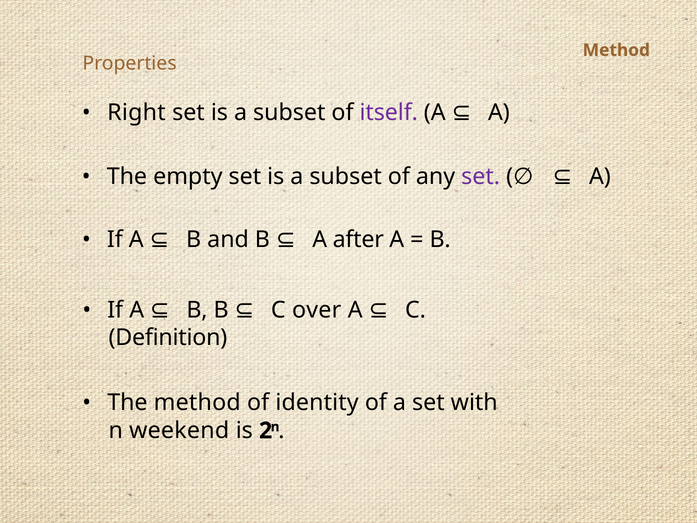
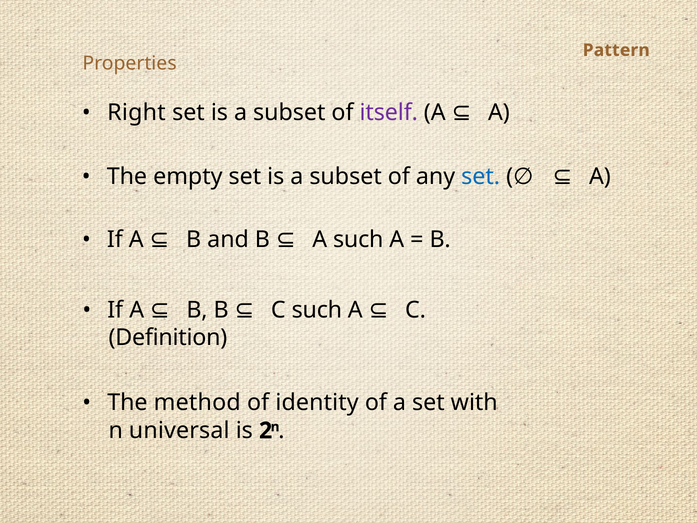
Method at (616, 50): Method -> Pattern
set at (481, 176) colour: purple -> blue
A after: after -> such
C over: over -> such
weekend: weekend -> universal
